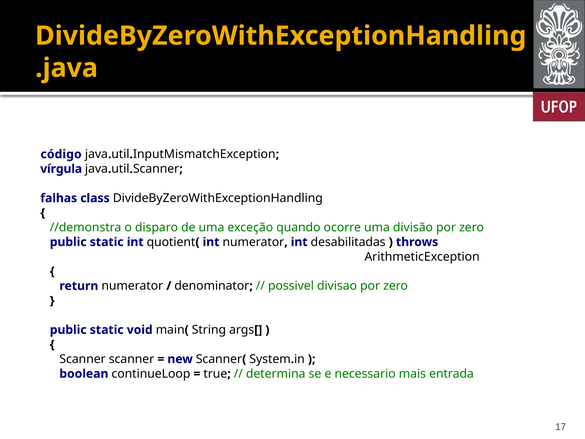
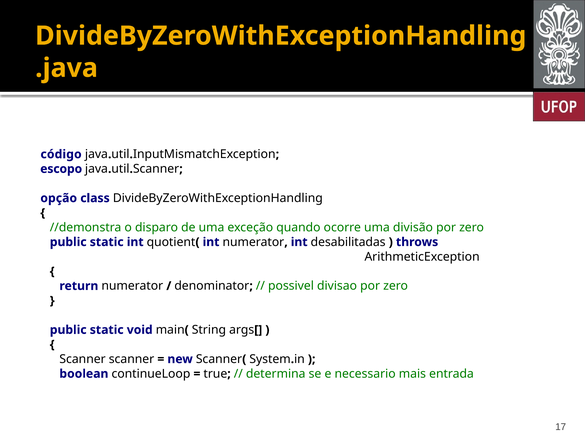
vírgula: vírgula -> escopo
falhas: falhas -> opção
